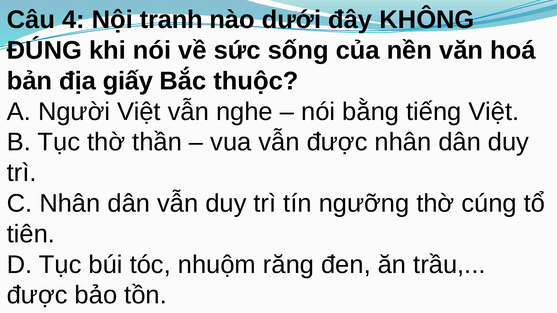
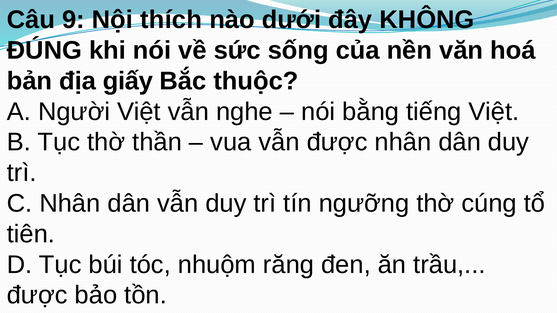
4: 4 -> 9
tranh: tranh -> thích
